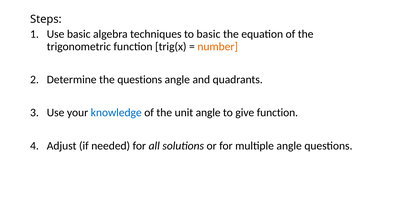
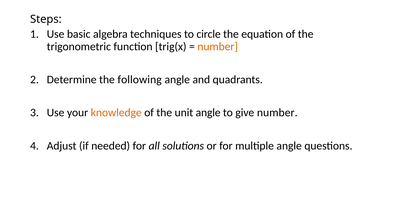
to basic: basic -> circle
the questions: questions -> following
knowledge colour: blue -> orange
give function: function -> number
